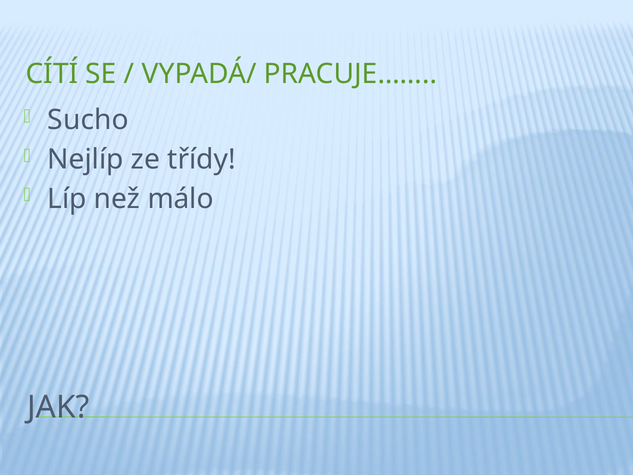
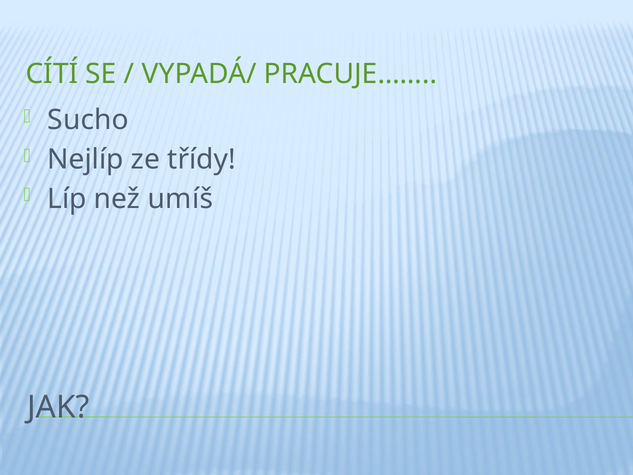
málo: málo -> umíš
